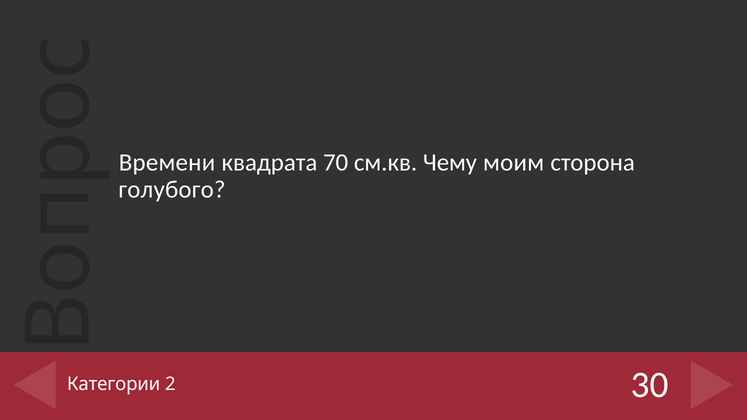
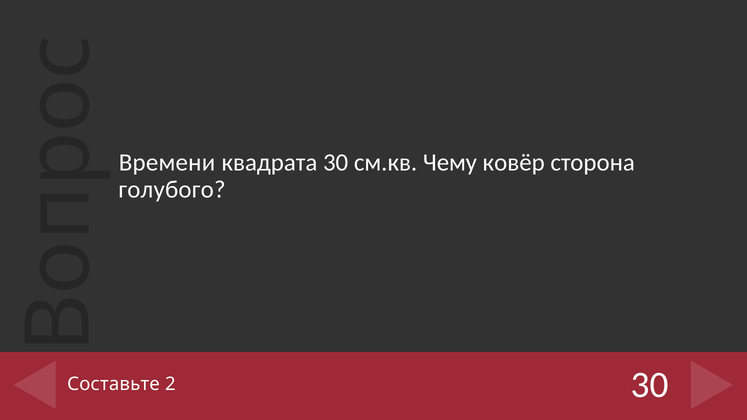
квадрата 70: 70 -> 30
моим: моим -> ковёр
Категории: Категории -> Составьте
